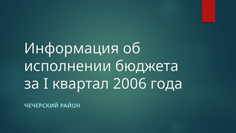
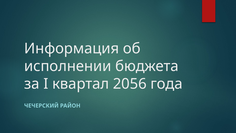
2006: 2006 -> 2056
